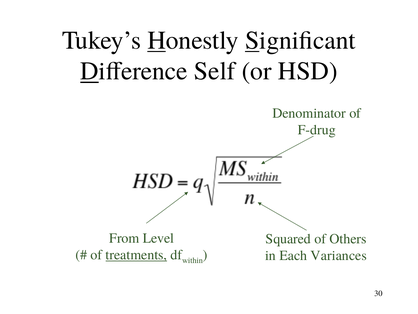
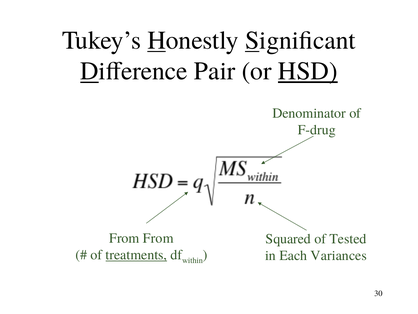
Self: Self -> Pair
HSD underline: none -> present
From Level: Level -> From
Others: Others -> Tested
